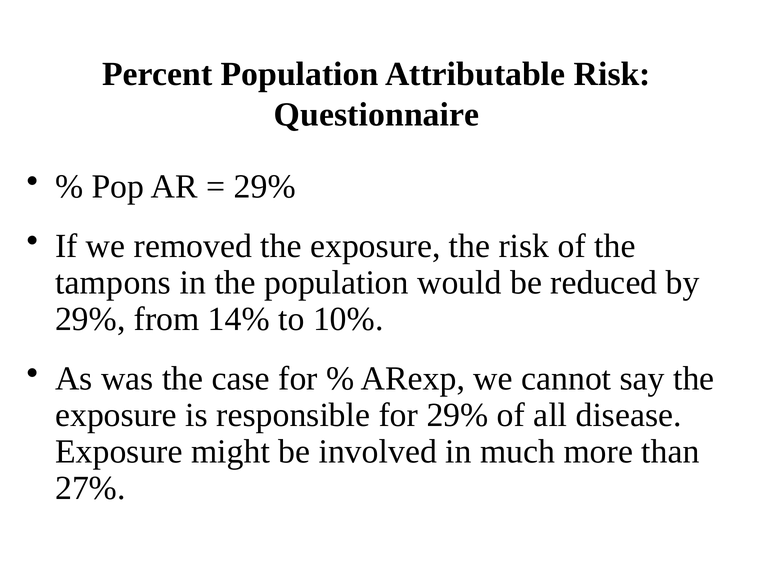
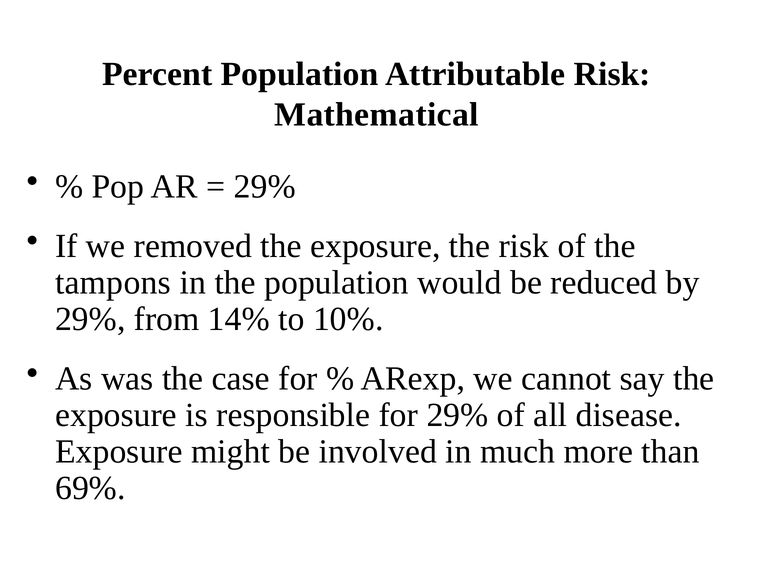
Questionnaire: Questionnaire -> Mathematical
27%: 27% -> 69%
